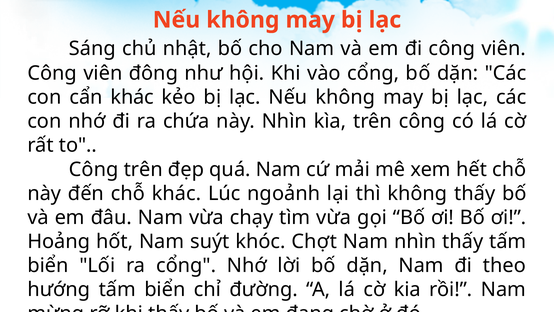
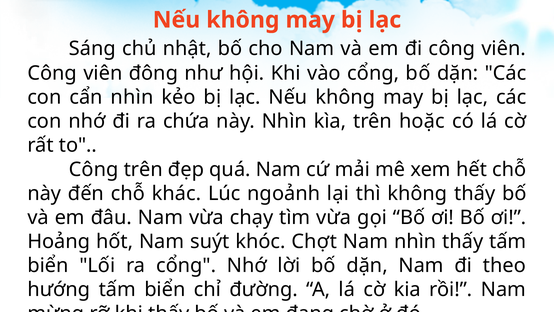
cẩn khác: khác -> nhìn
trên công: công -> hoặc
